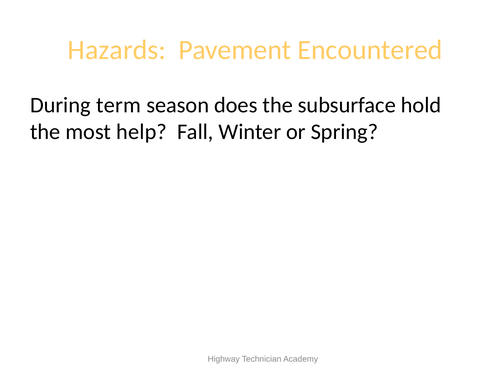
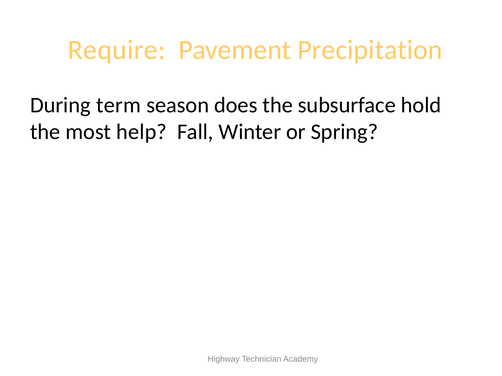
Hazards: Hazards -> Require
Encountered: Encountered -> Precipitation
